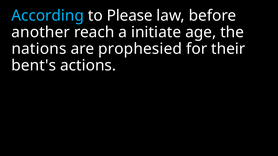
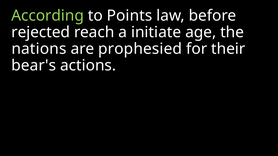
According colour: light blue -> light green
Please: Please -> Points
another: another -> rejected
bent's: bent's -> bear's
